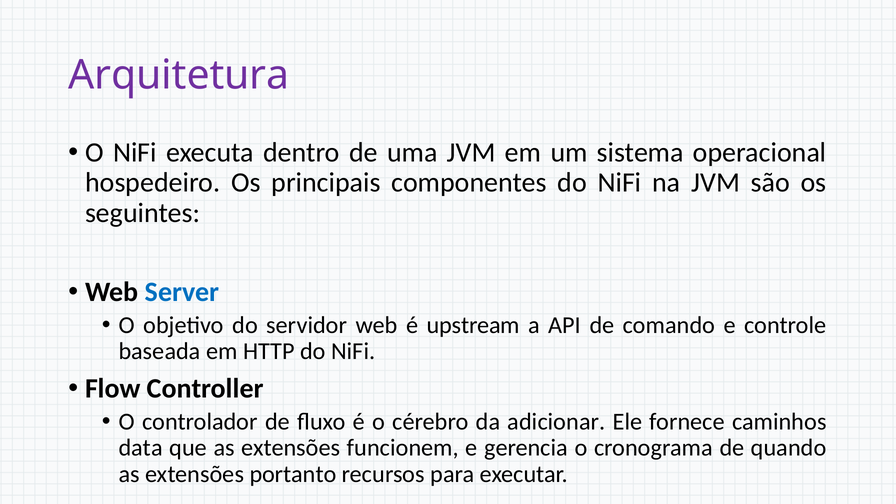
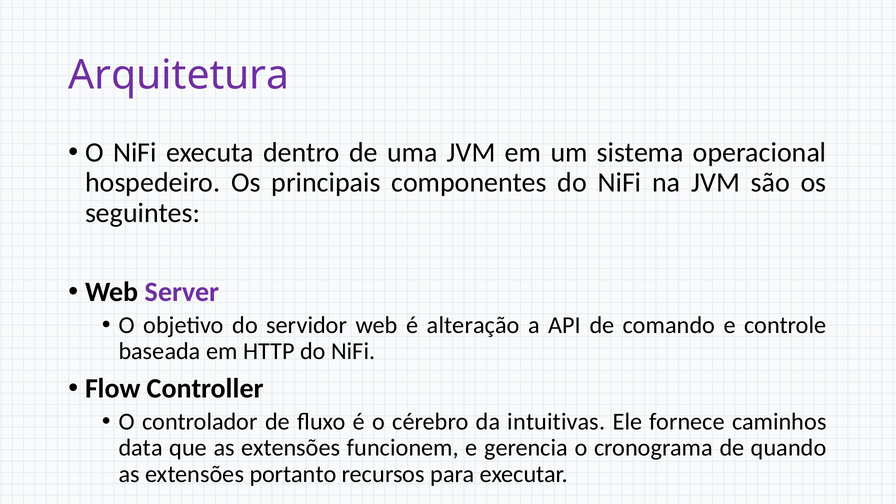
Server colour: blue -> purple
upstream: upstream -> alteração
adicionar: adicionar -> intuitivas
